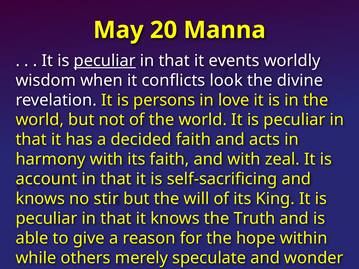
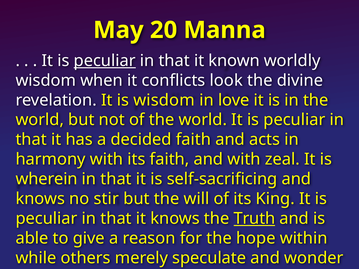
events: events -> known
is persons: persons -> wisdom
account: account -> wherein
Truth underline: none -> present
